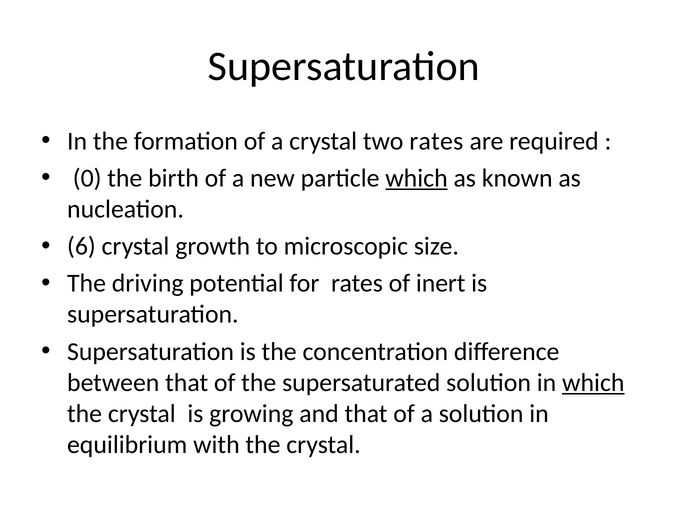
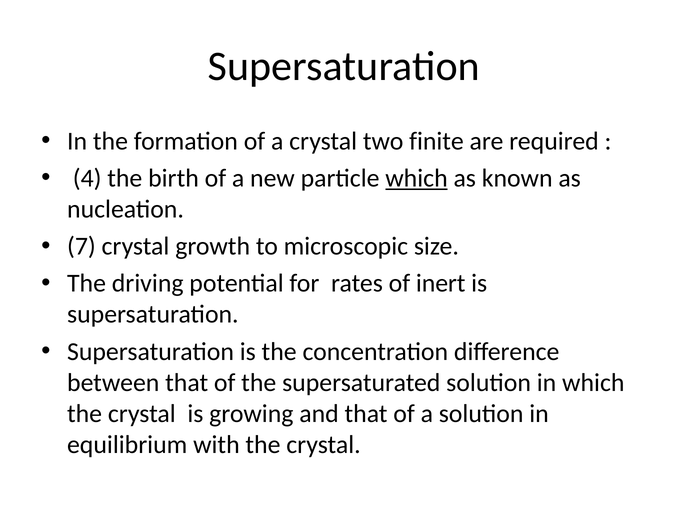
two rates: rates -> finite
0: 0 -> 4
6: 6 -> 7
which at (593, 383) underline: present -> none
